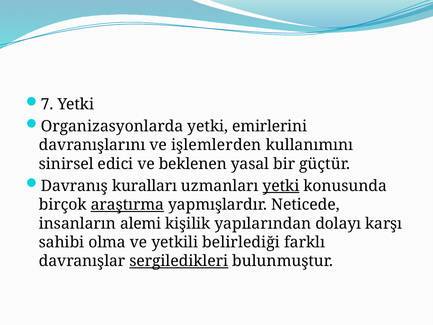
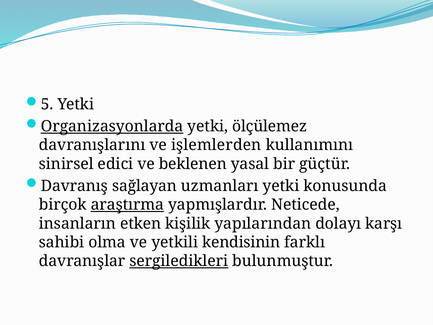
7: 7 -> 5
Organizasyonlarda underline: none -> present
emirlerini: emirlerini -> ölçülemez
kuralları: kuralları -> sağlayan
yetki at (281, 186) underline: present -> none
alemi: alemi -> etken
belirlediği: belirlediği -> kendisinin
